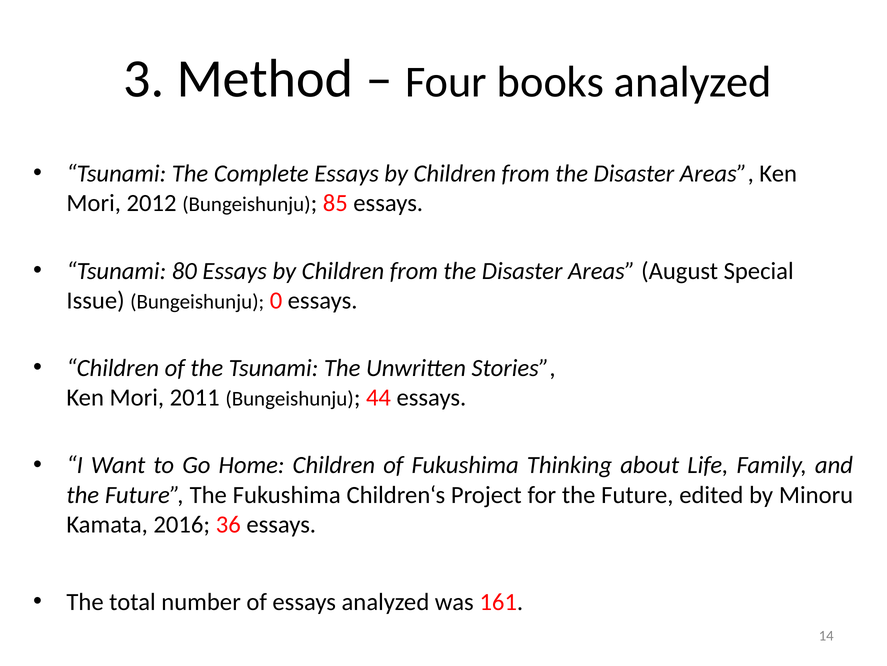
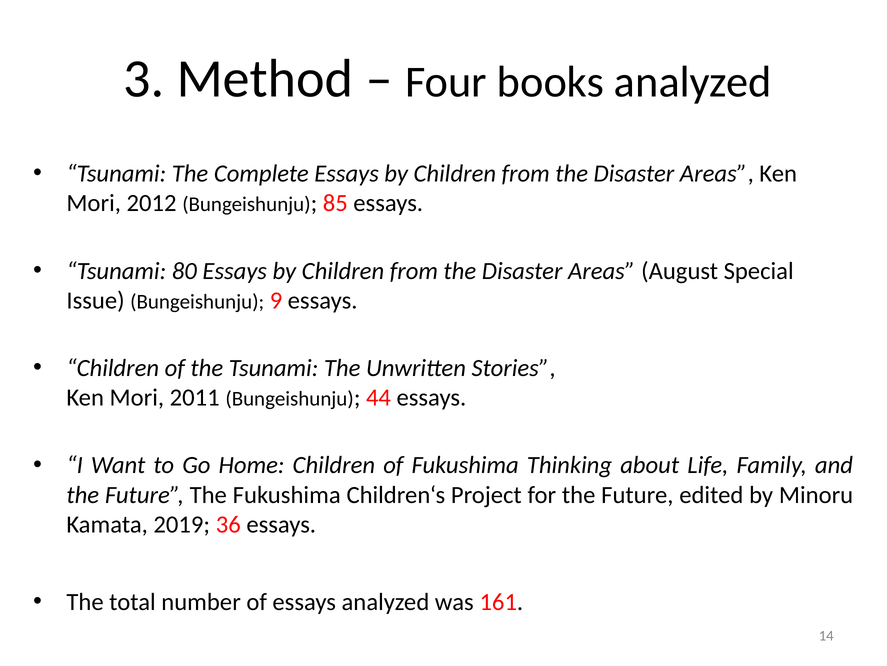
0: 0 -> 9
2016: 2016 -> 2019
